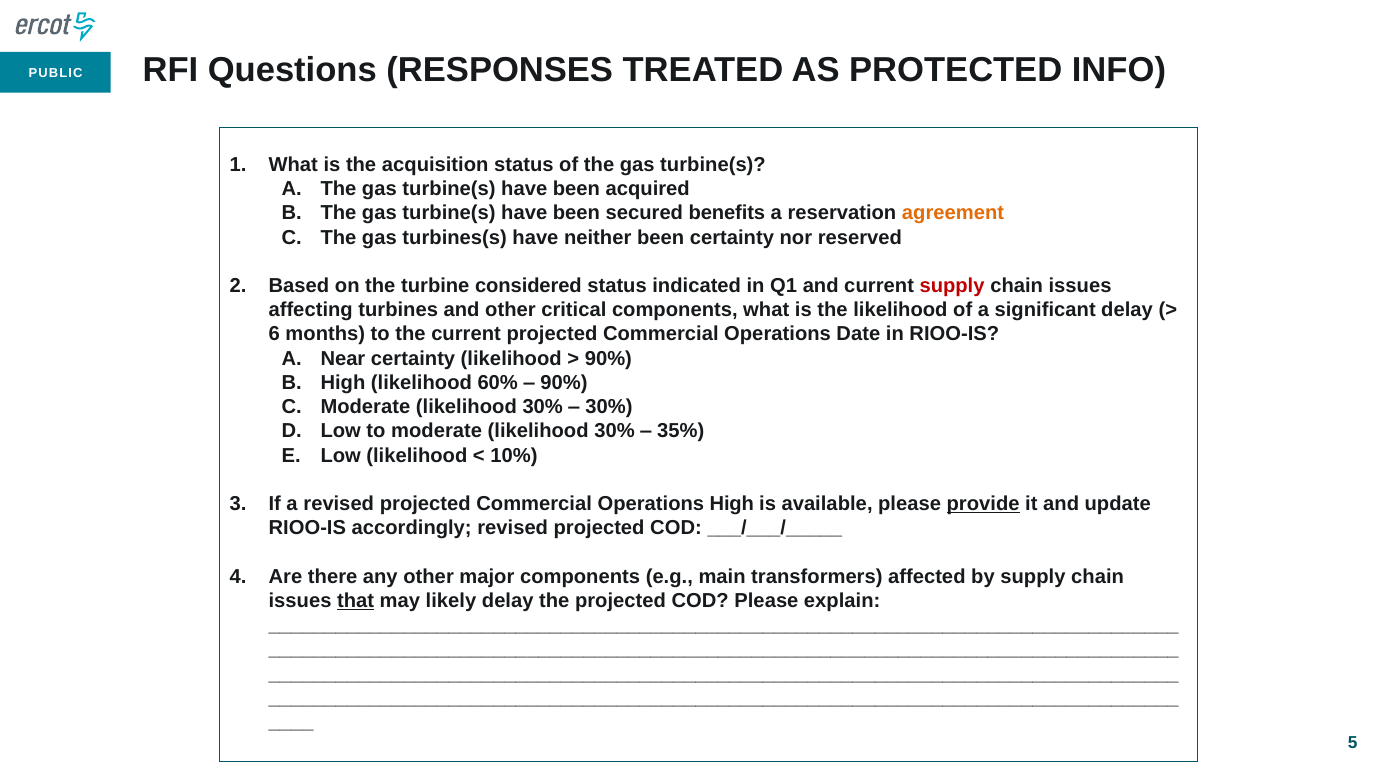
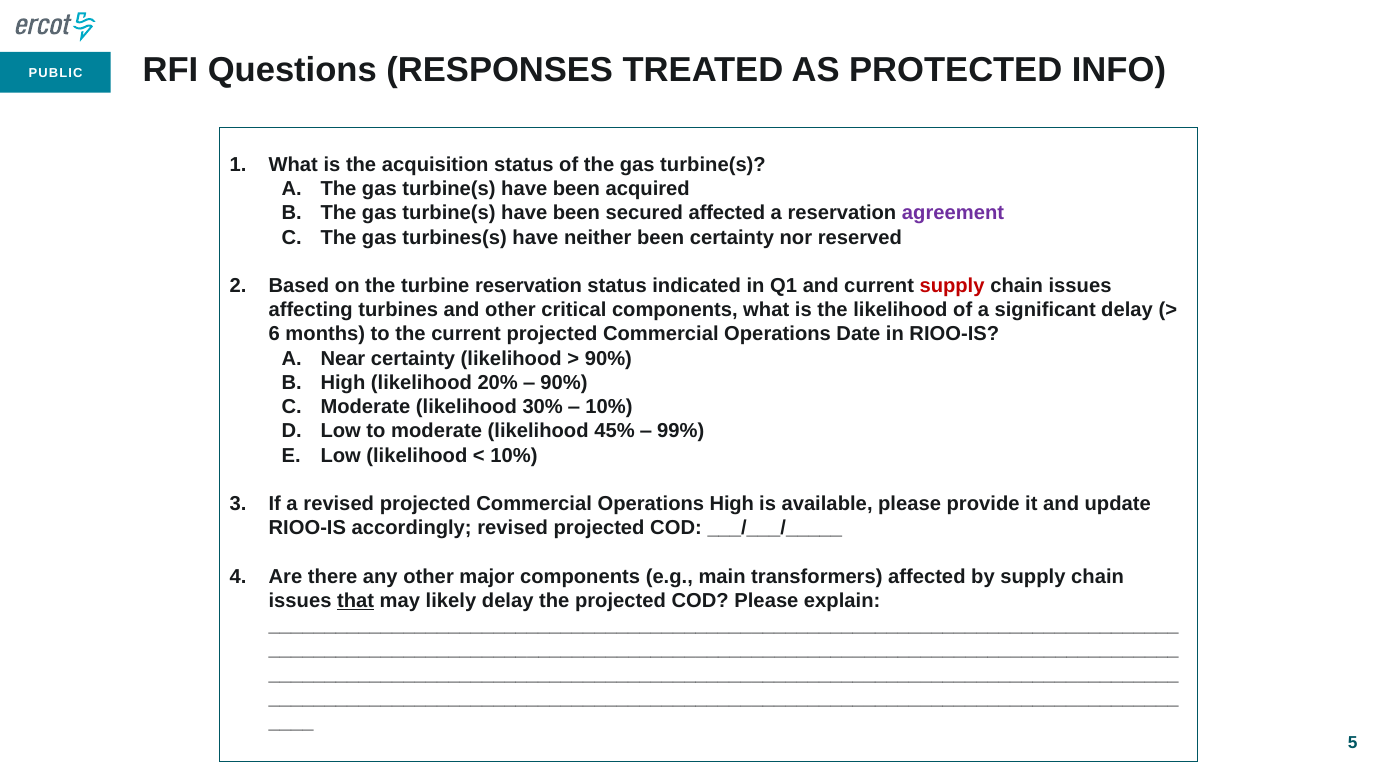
secured benefits: benefits -> affected
agreement colour: orange -> purple
turbine considered: considered -> reservation
60%: 60% -> 20%
30% at (609, 407): 30% -> 10%
to moderate likelihood 30%: 30% -> 45%
35%: 35% -> 99%
provide underline: present -> none
